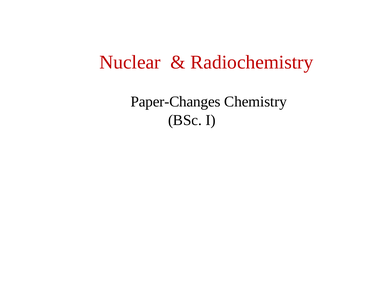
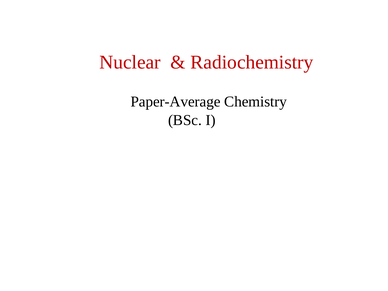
Paper-Changes: Paper-Changes -> Paper-Average
